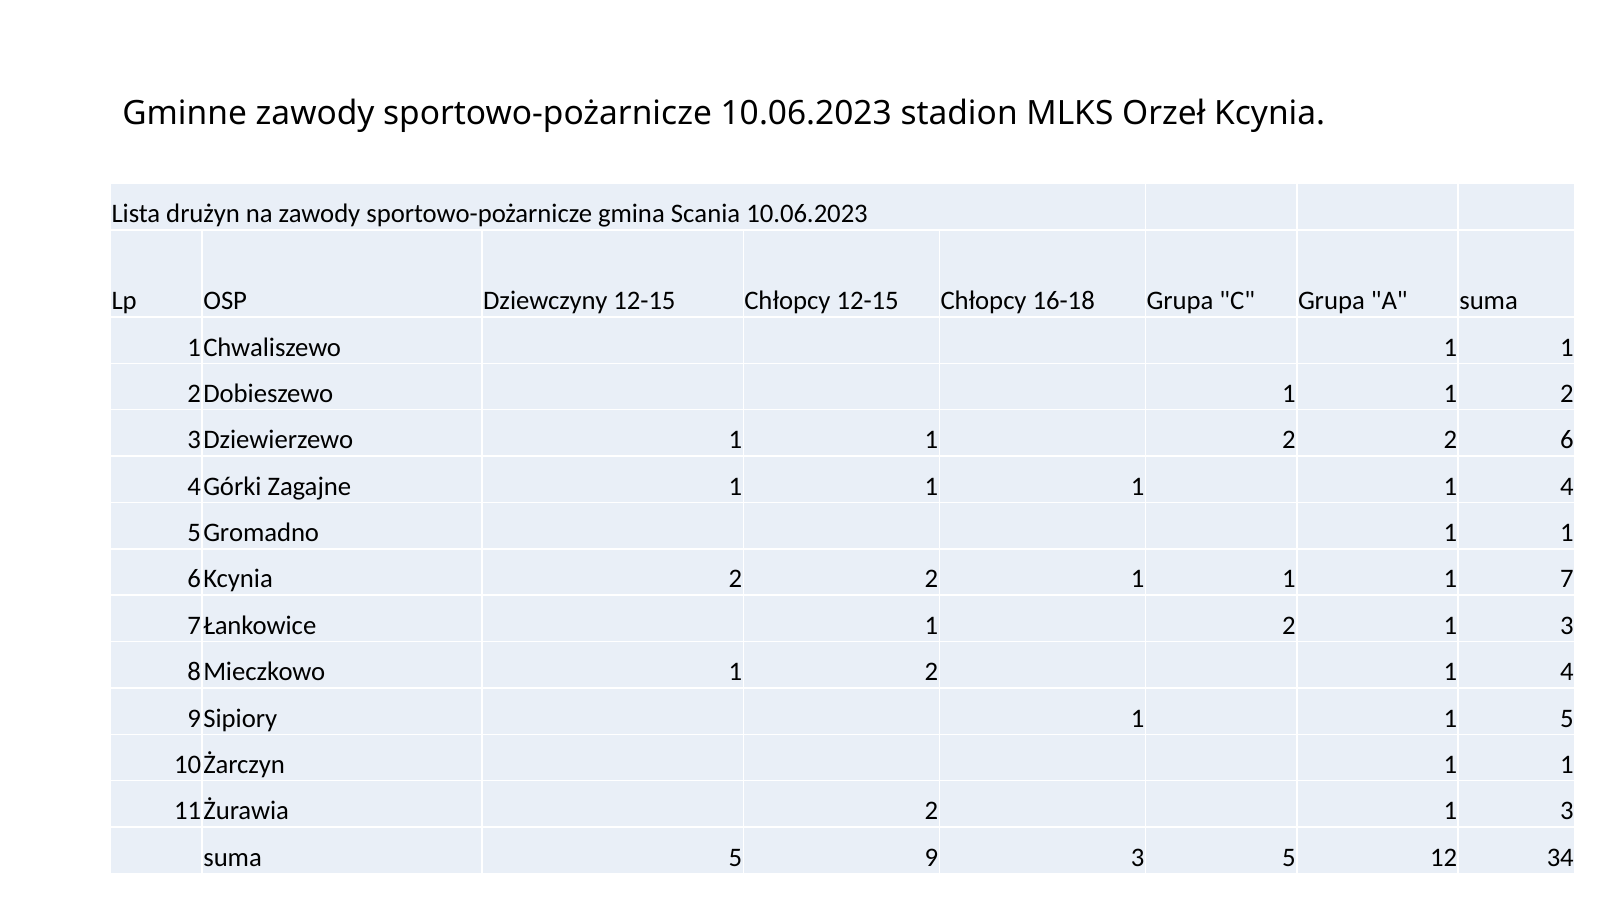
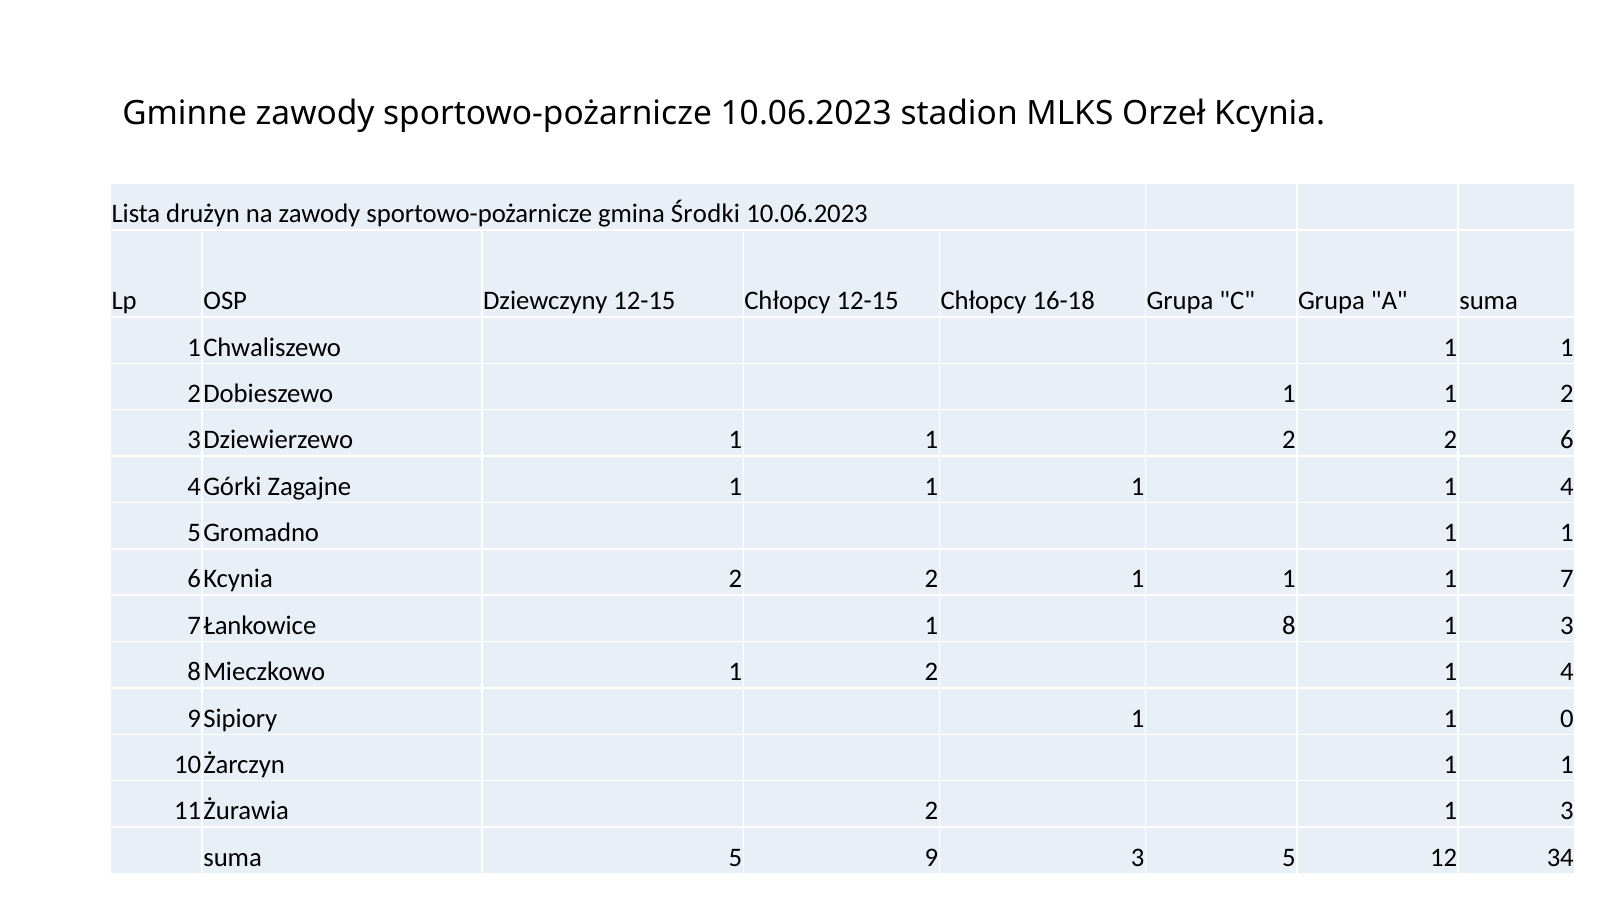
Scania: Scania -> Środki
2 at (1289, 625): 2 -> 8
1 5: 5 -> 0
